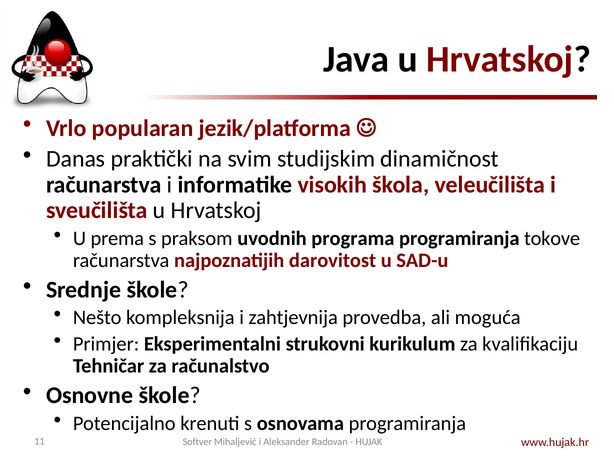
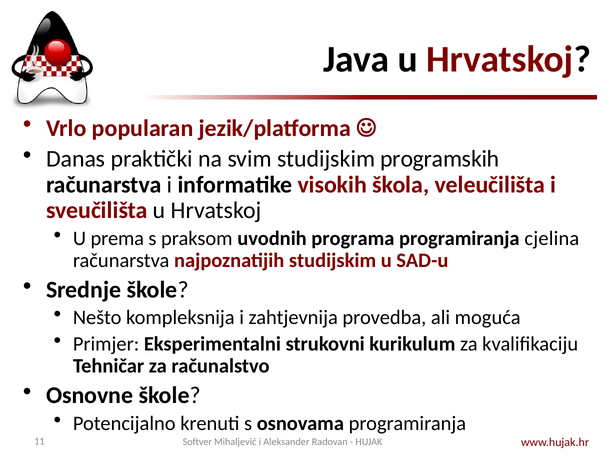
dinamičnost: dinamičnost -> programskih
tokove: tokove -> cjelina
najpoznatijih darovitost: darovitost -> studijskim
